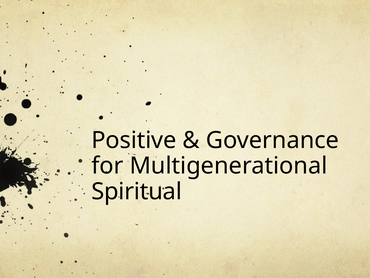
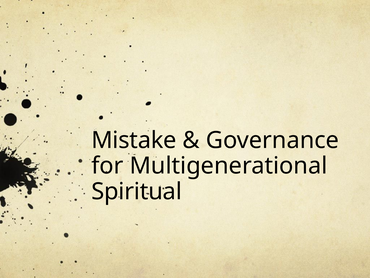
Positive: Positive -> Mistake
